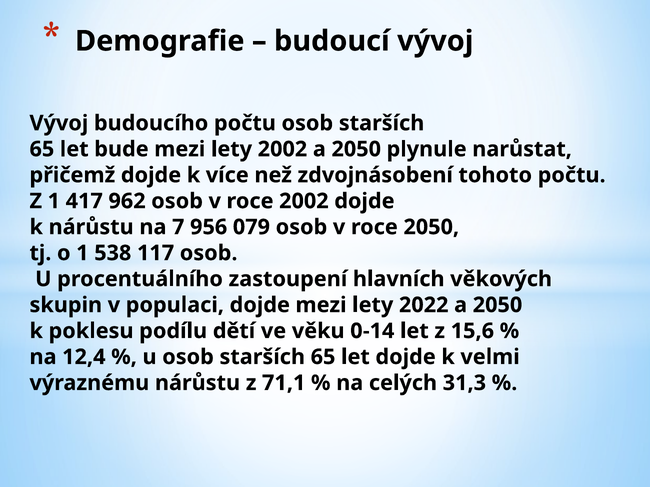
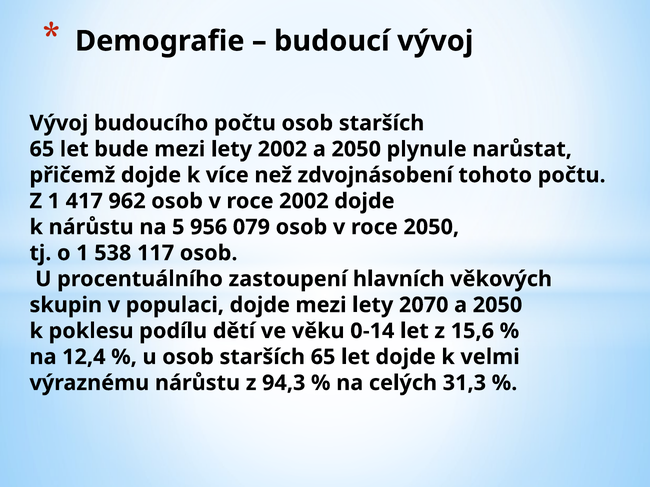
7: 7 -> 5
2022: 2022 -> 2070
71,1: 71,1 -> 94,3
